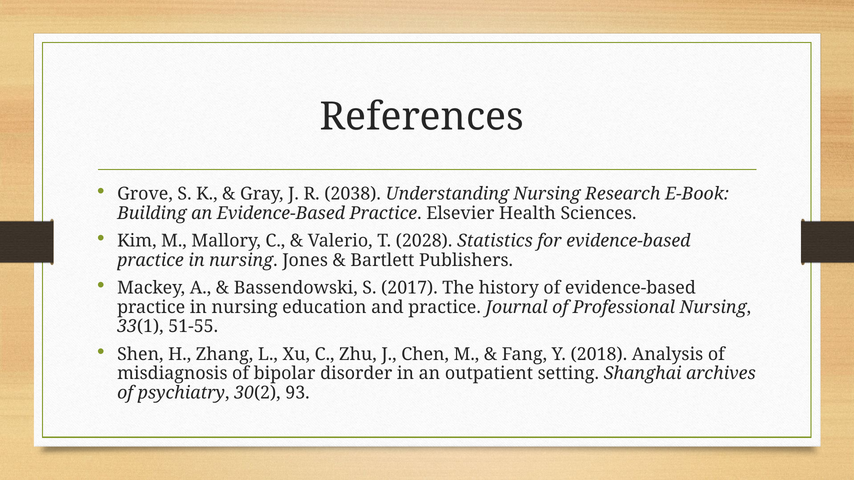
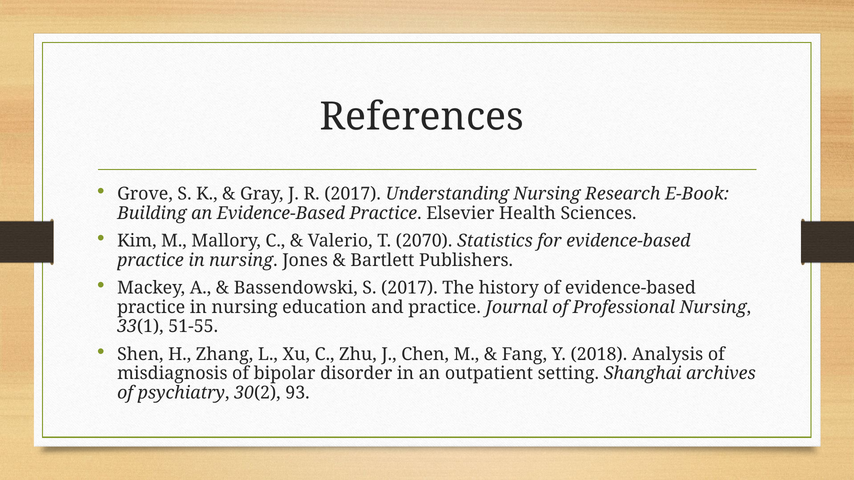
R 2038: 2038 -> 2017
2028: 2028 -> 2070
